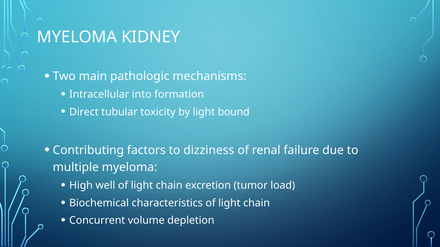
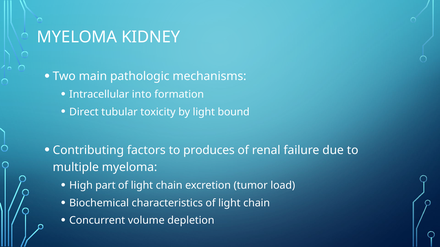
dizziness: dizziness -> produces
well: well -> part
